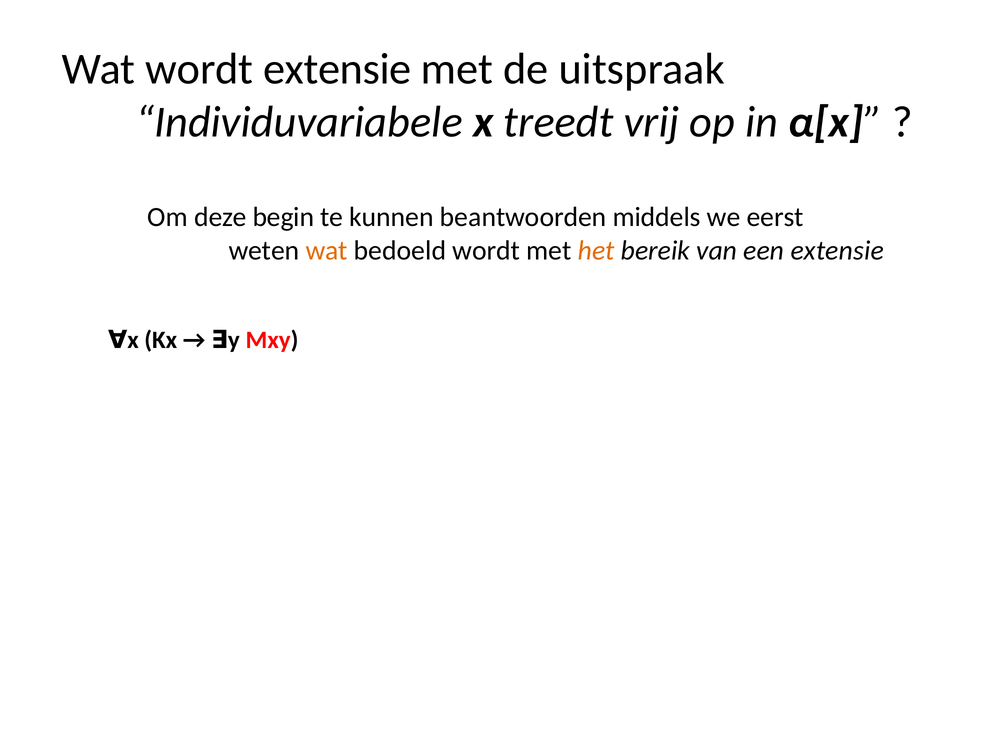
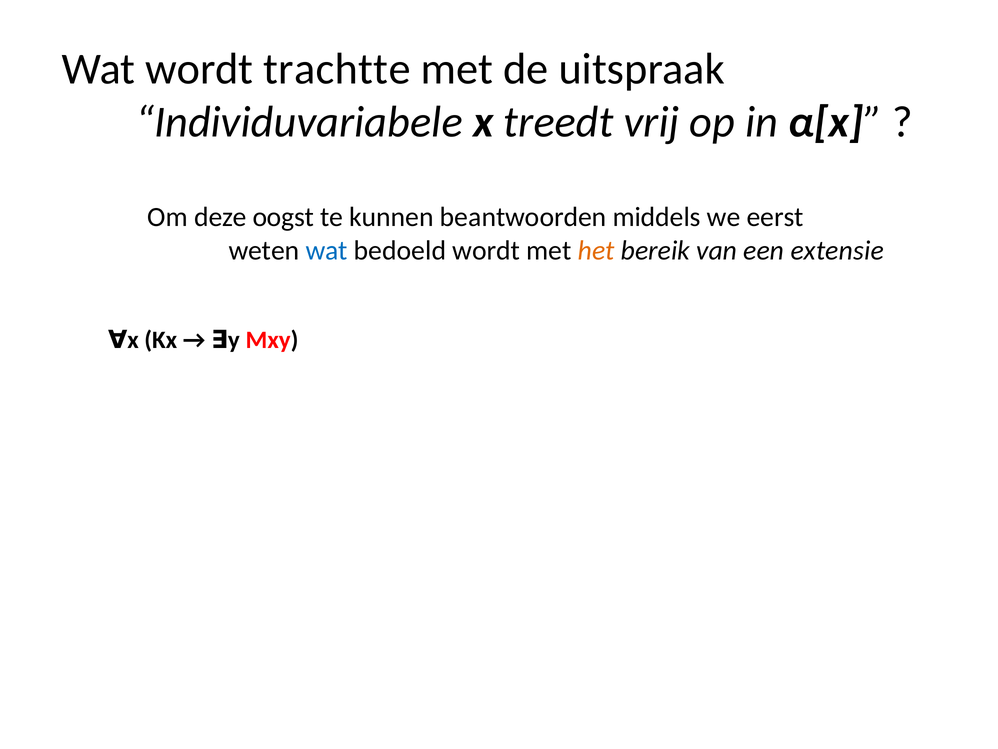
wordt extensie: extensie -> trachtte
begin: begin -> oogst
wat at (327, 250) colour: orange -> blue
